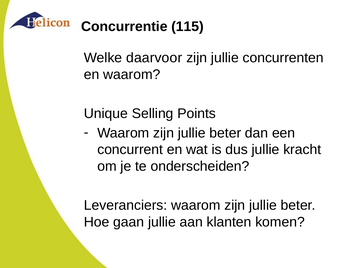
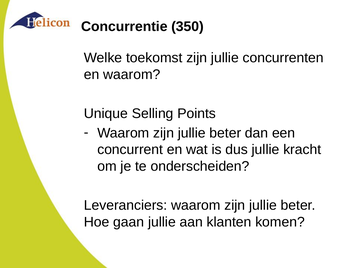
115: 115 -> 350
daarvoor: daarvoor -> toekomst
